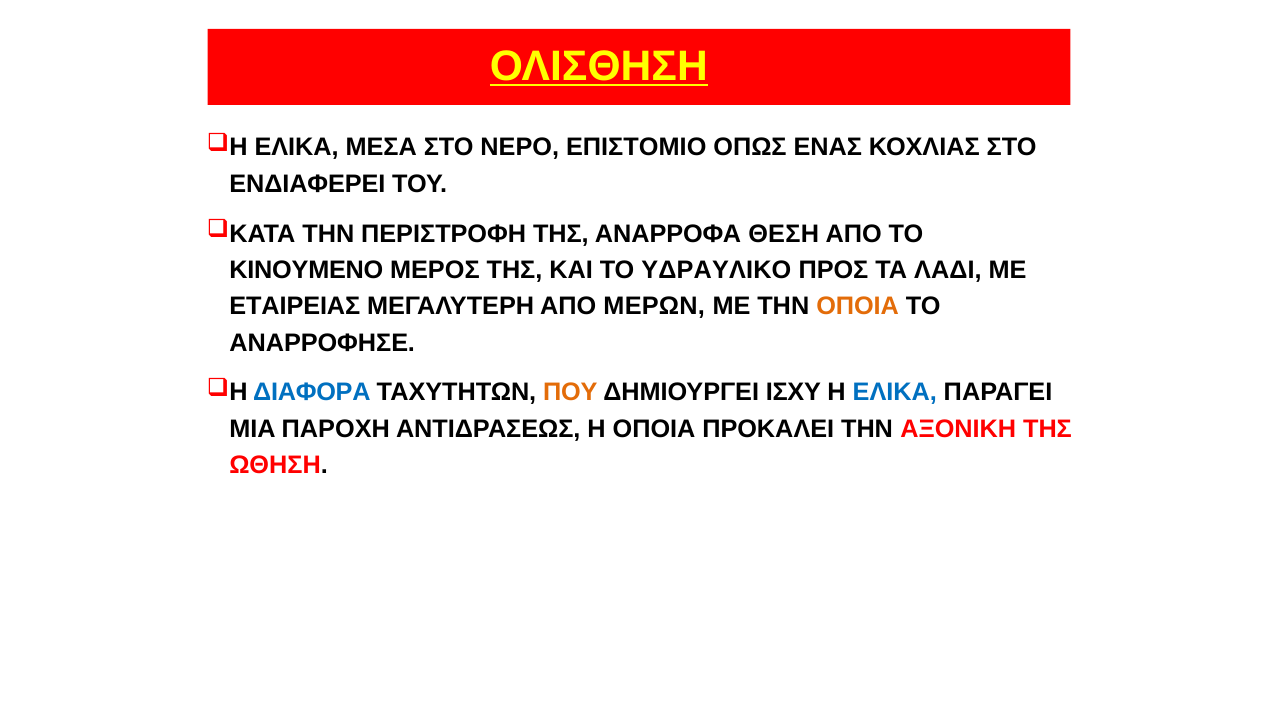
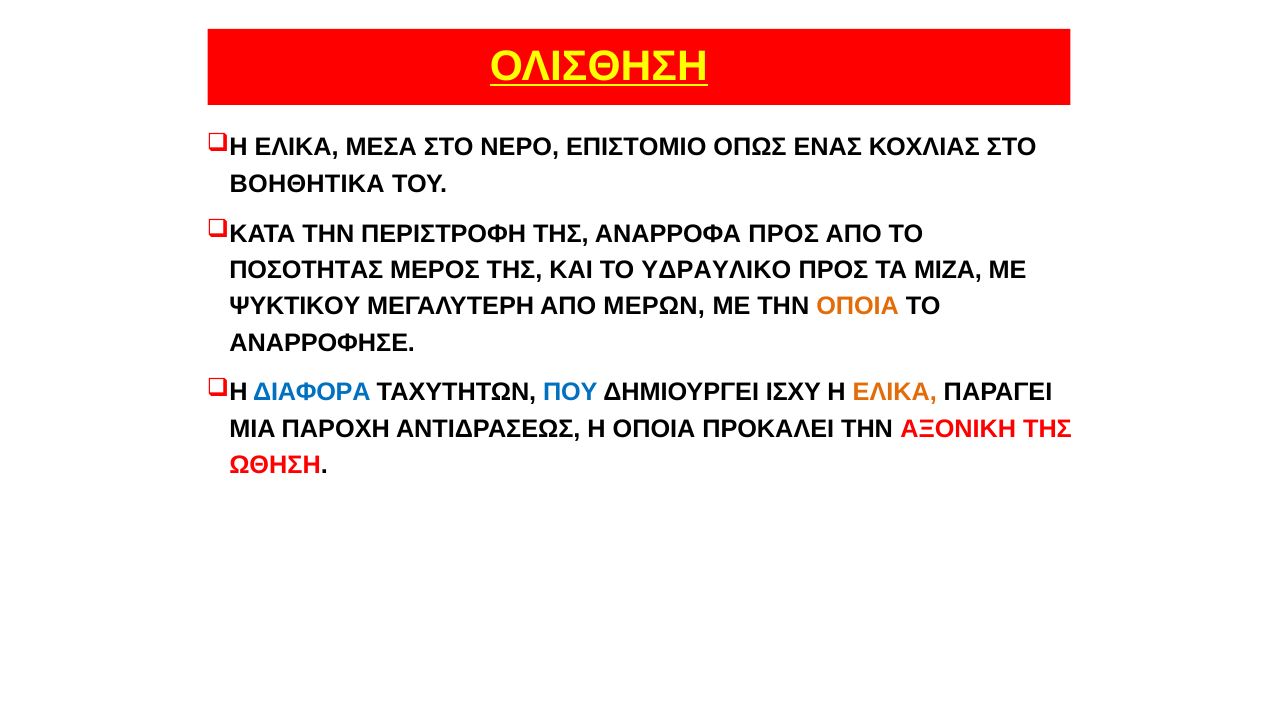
ΕΝΔΙΑΦΕΡΕΙ: ΕΝΔΙΑΦΕΡΕΙ -> ΒΟΗΘΗΤΙΚΑ
ΑΝΑΡΡΟΦΑ ΘΕΣΗ: ΘΕΣΗ -> ΠΡΟΣ
ΚΙΝΟΥΜΕΝΟ: ΚΙΝΟΥΜΕΝΟ -> ΠΟΣΟΤΗΤΑΣ
ΛΑΔΙ: ΛΑΔΙ -> ΜΙΖΑ
ΕΤΑΙΡΕΙΑΣ: ΕΤΑΙΡΕΙΑΣ -> ΨYΚΤΙΚΟΥ
ΠΟΥ colour: orange -> blue
ΕΛΙΚΑ at (895, 392) colour: blue -> orange
